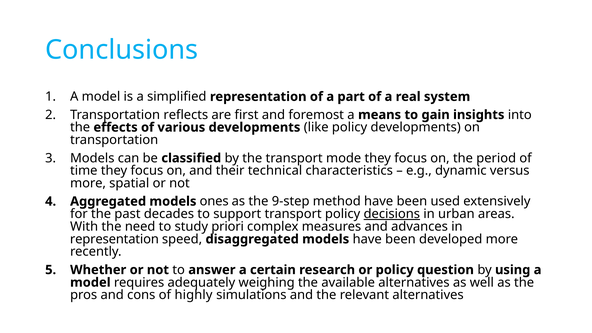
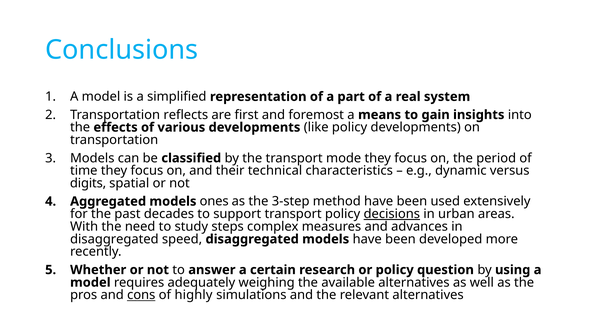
more at (88, 183): more -> digits
9-step: 9-step -> 3-step
priori: priori -> steps
representation at (114, 239): representation -> disaggregated
cons underline: none -> present
